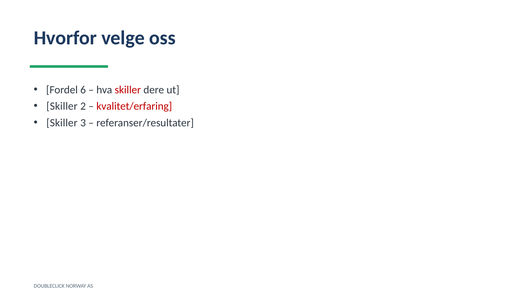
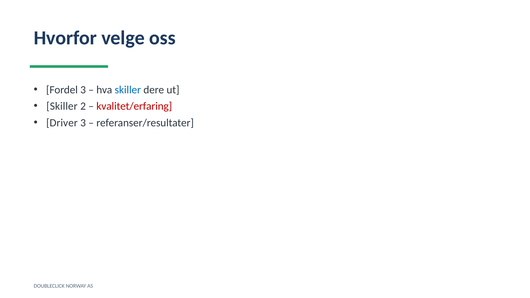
Fordel 6: 6 -> 3
skiller at (128, 90) colour: red -> blue
Skiller at (62, 123): Skiller -> Driver
